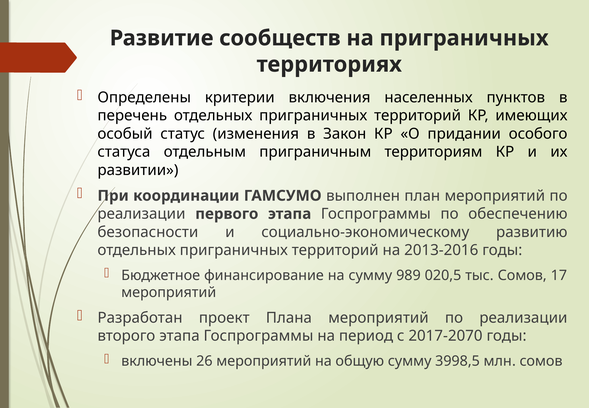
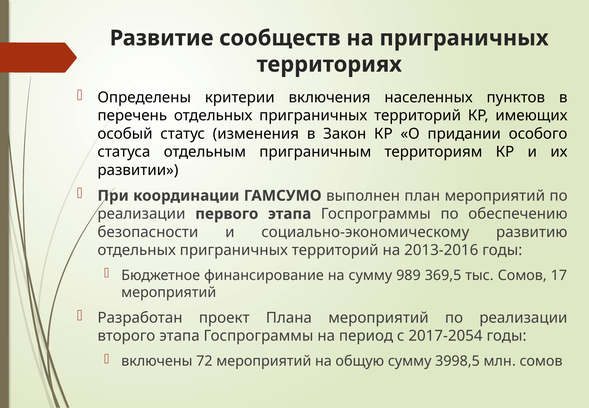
020,5: 020,5 -> 369,5
2017-2070: 2017-2070 -> 2017-2054
26: 26 -> 72
